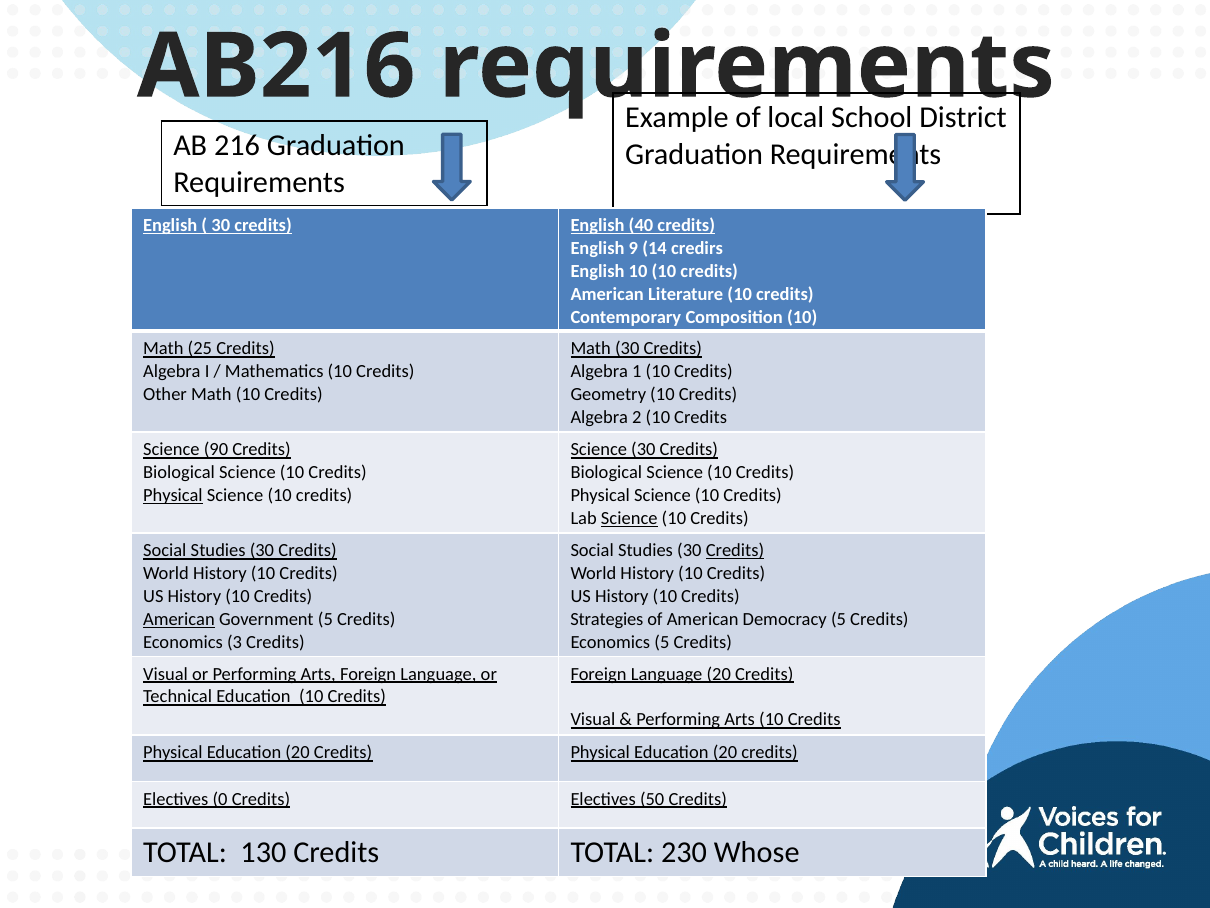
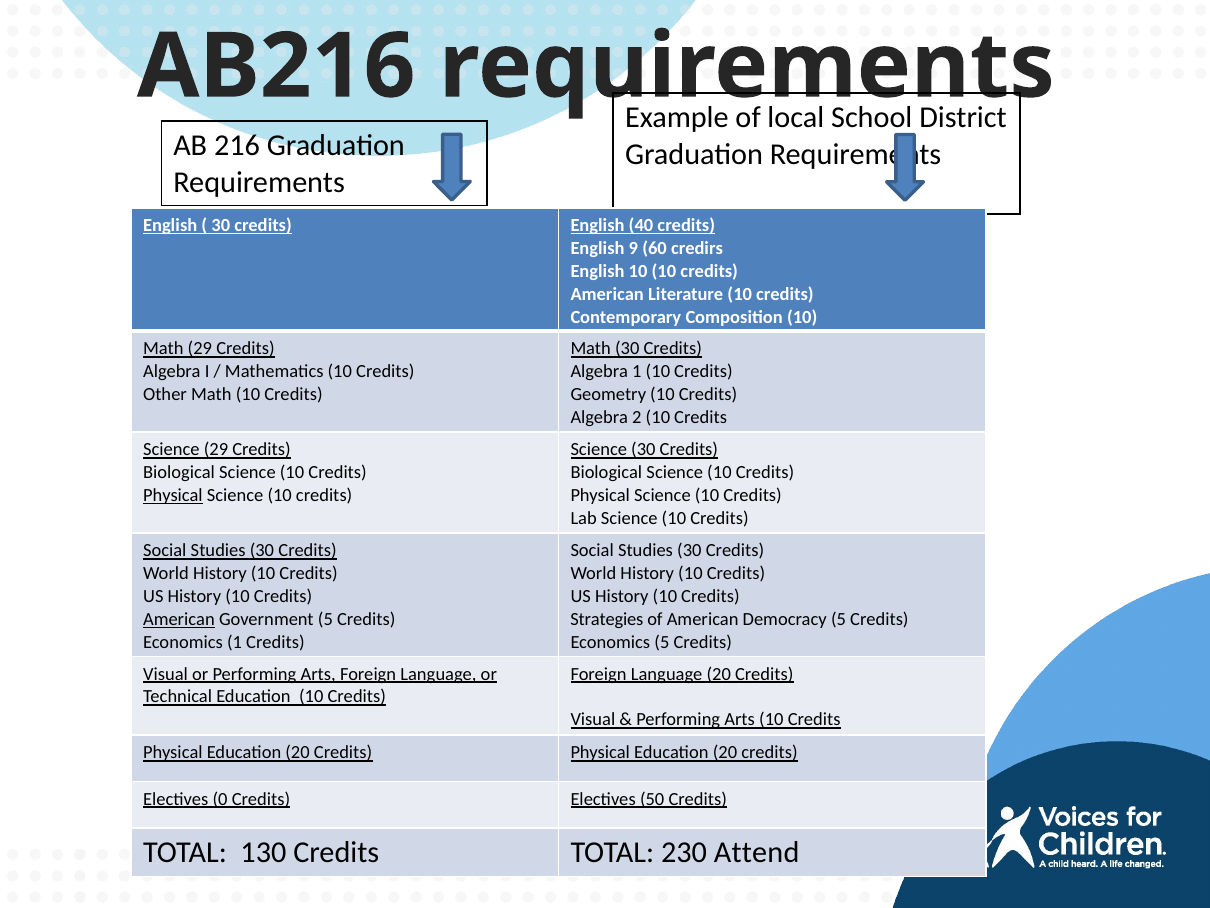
14: 14 -> 60
Math 25: 25 -> 29
Science 90: 90 -> 29
Science at (629, 518) underline: present -> none
Credits at (735, 551) underline: present -> none
Economics 3: 3 -> 1
Whose: Whose -> Attend
